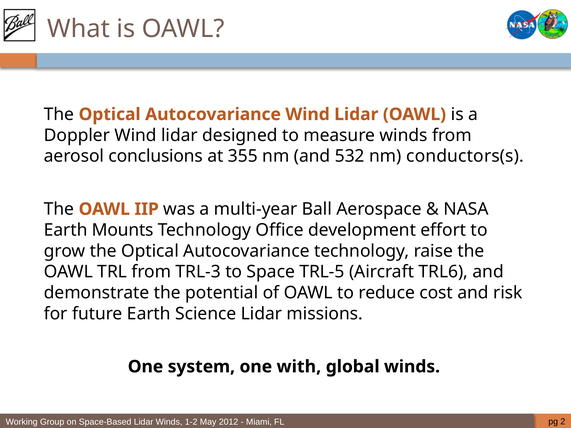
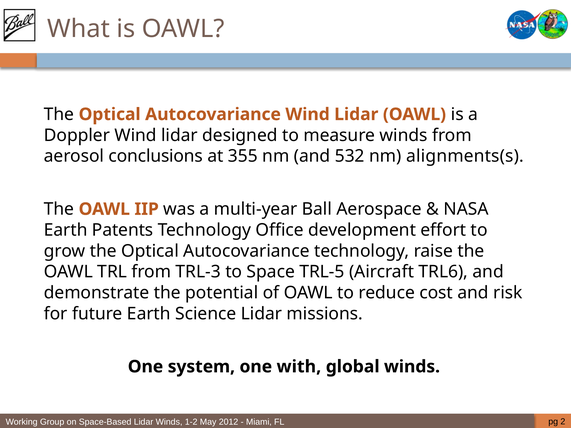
conductors(s: conductors(s -> alignments(s
Mounts: Mounts -> Patents
